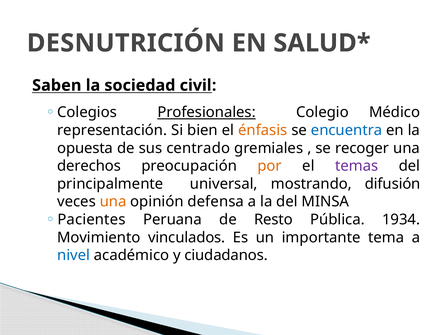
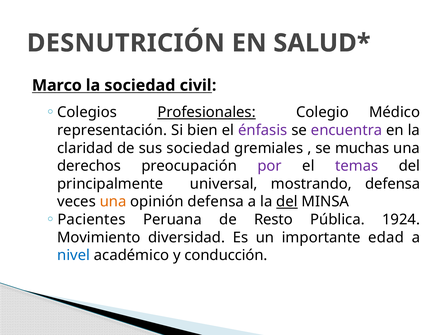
Saben: Saben -> Marco
énfasis colour: orange -> purple
encuentra colour: blue -> purple
opuesta: opuesta -> claridad
sus centrado: centrado -> sociedad
recoger: recoger -> muchas
por colour: orange -> purple
mostrando difusión: difusión -> defensa
del at (287, 202) underline: none -> present
1934: 1934 -> 1924
vinculados: vinculados -> diversidad
tema: tema -> edad
ciudadanos: ciudadanos -> conducción
